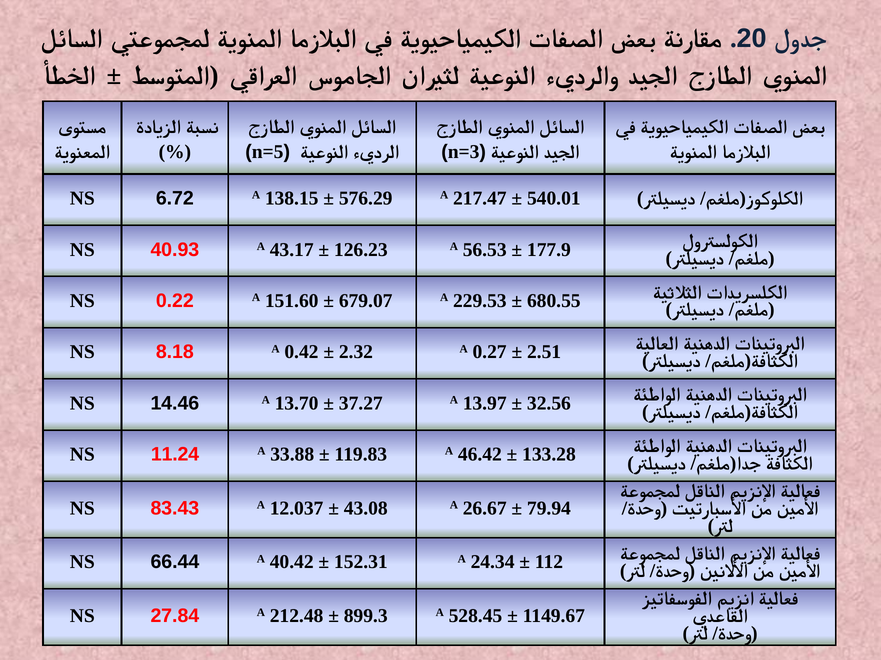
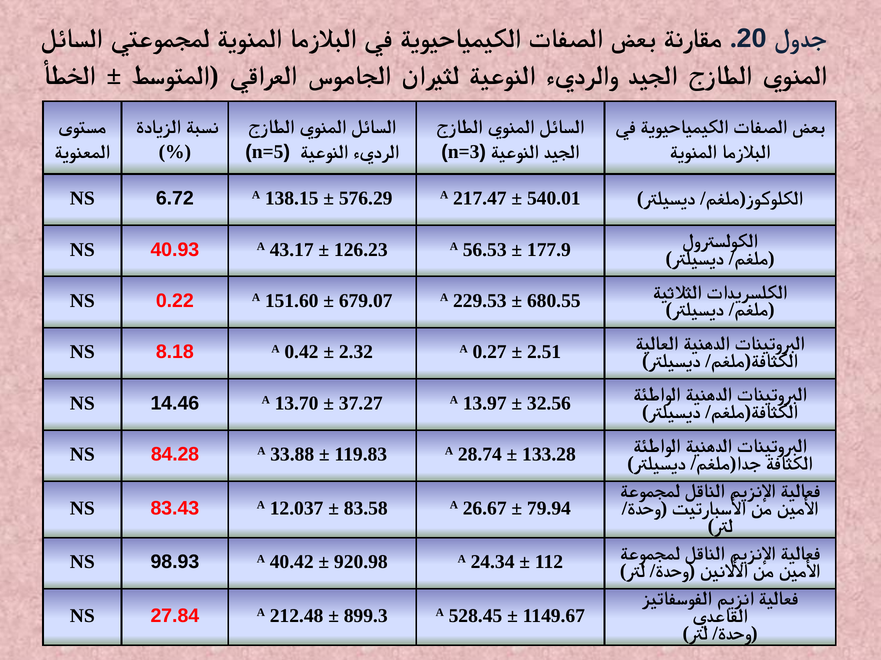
11.24: 11.24 -> 84.28
46.42: 46.42 -> 28.74
43.08: 43.08 -> 83.58
66.44: 66.44 -> 98.93
152.31: 152.31 -> 920.98
